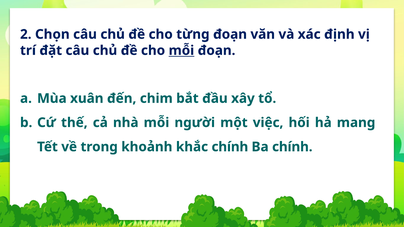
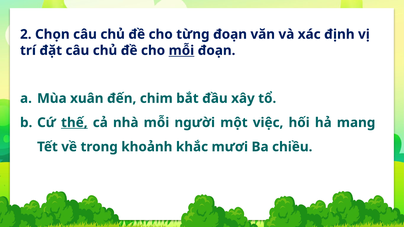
thế underline: none -> present
khắc chính: chính -> mươi
Ba chính: chính -> chiều
